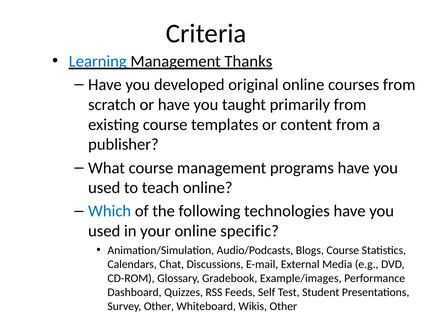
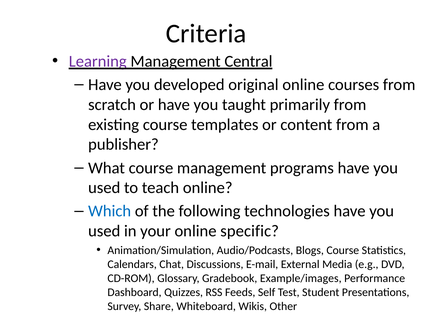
Learning colour: blue -> purple
Thanks: Thanks -> Central
Survey Other: Other -> Share
